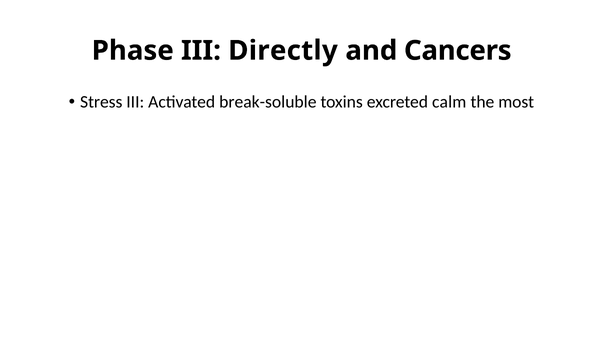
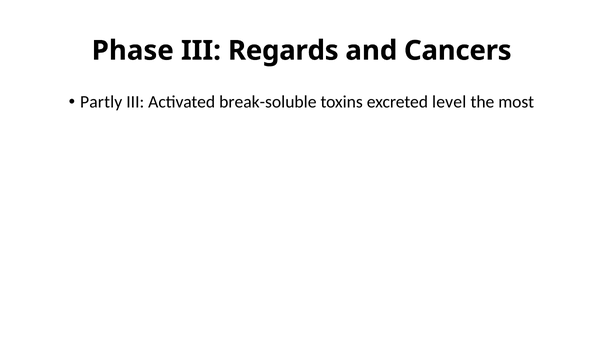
Directly: Directly -> Regards
Stress: Stress -> Partly
calm: calm -> level
